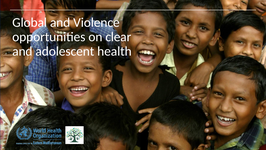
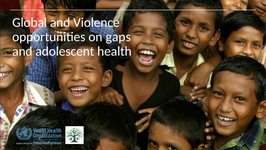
clear: clear -> gaps
